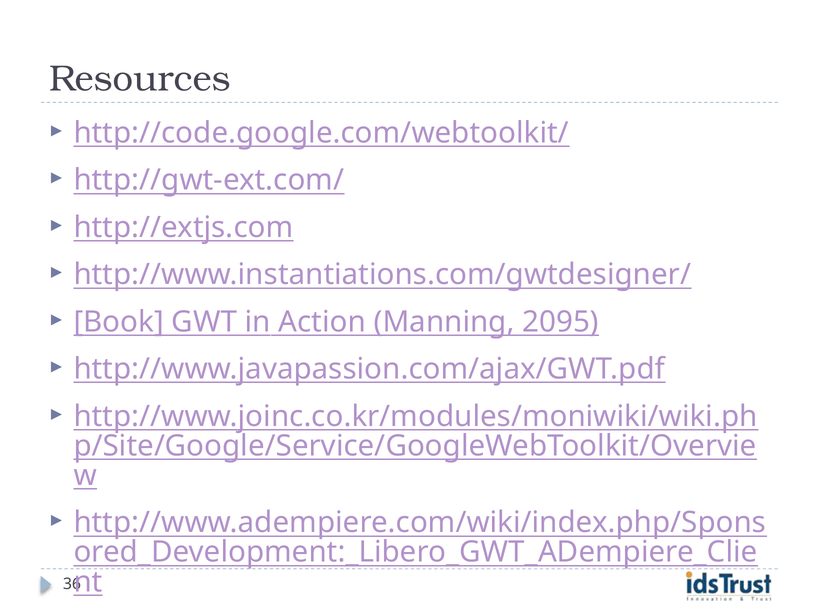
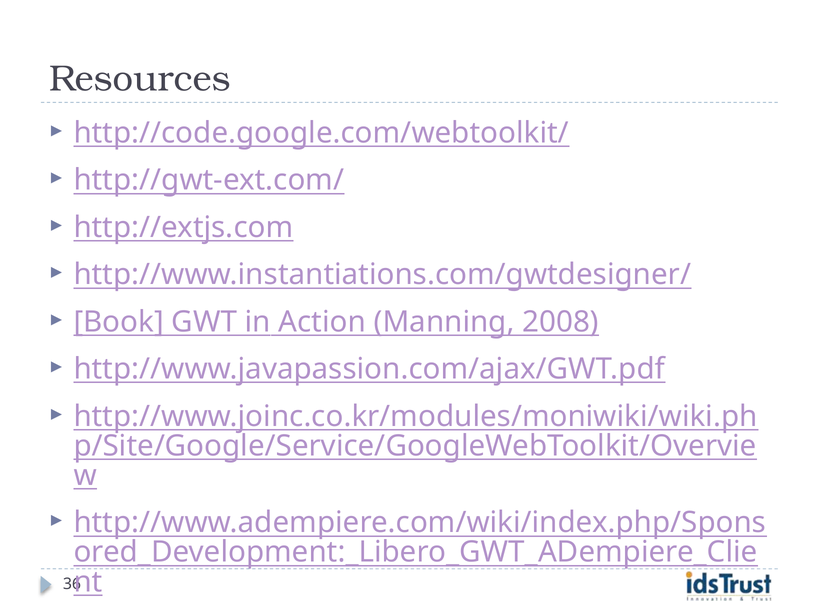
2095: 2095 -> 2008
